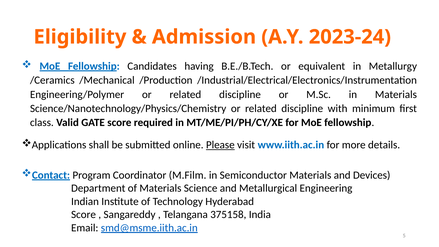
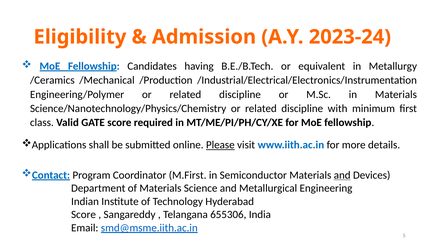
M.Film: M.Film -> M.First
and at (342, 175) underline: none -> present
375158: 375158 -> 655306
